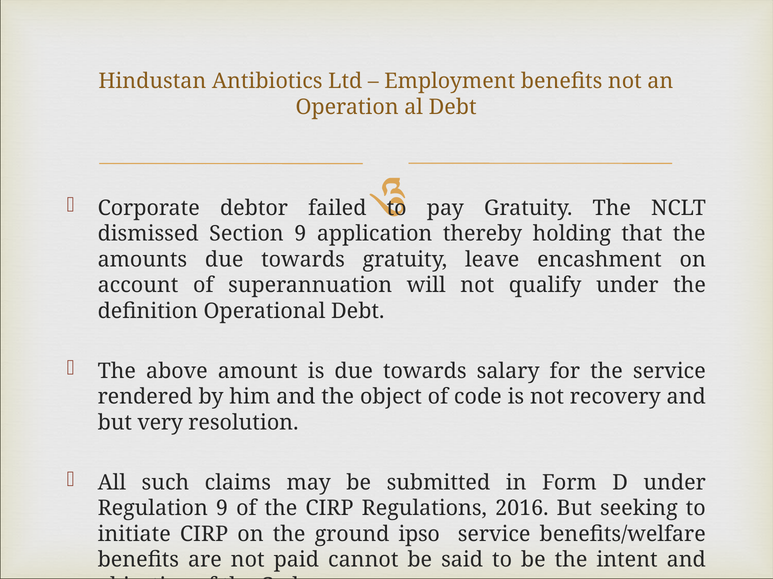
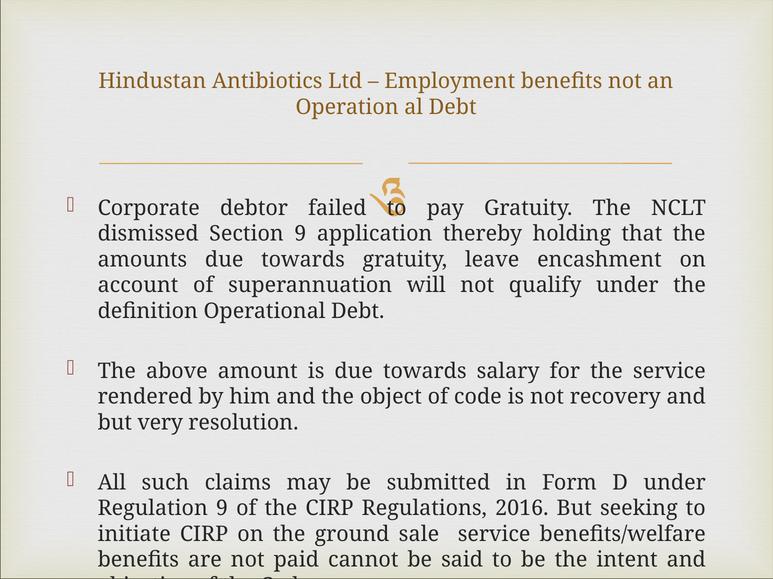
ipso: ipso -> sale
